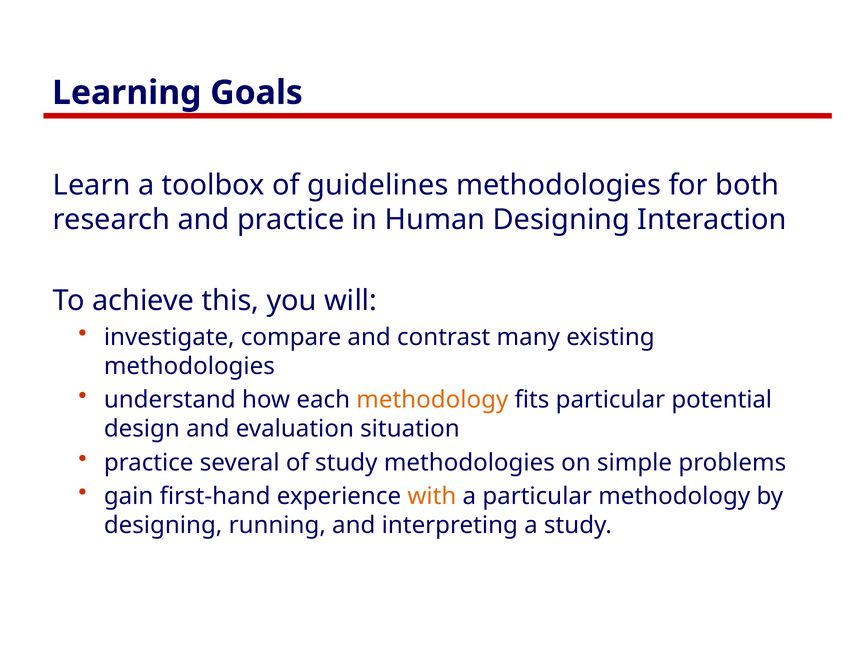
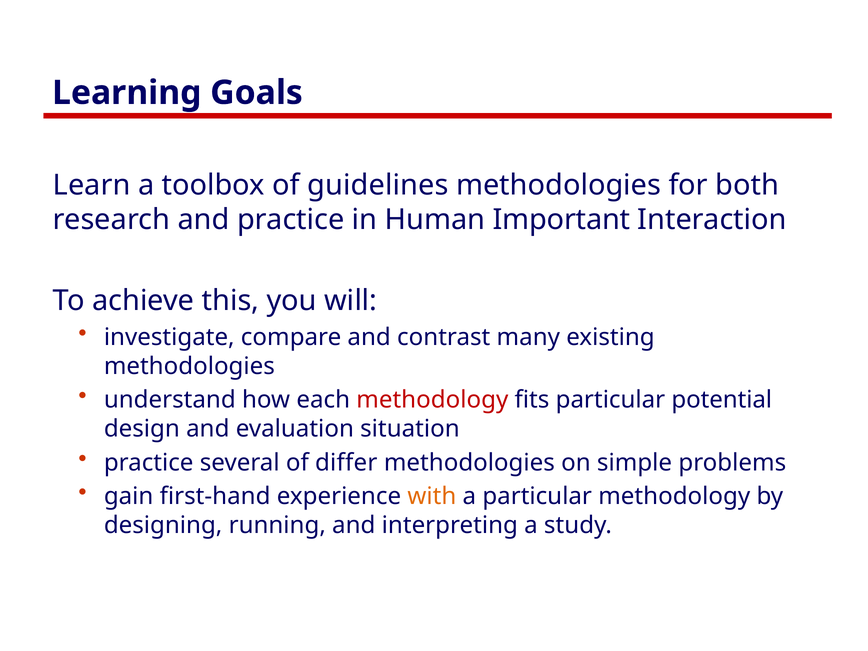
Human Designing: Designing -> Important
methodology at (432, 400) colour: orange -> red
of study: study -> differ
